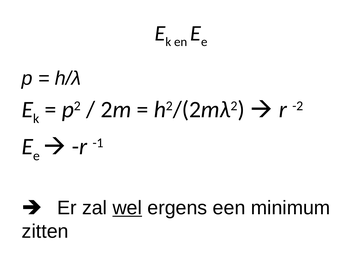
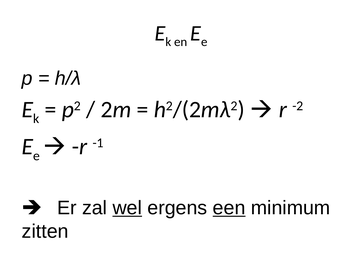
een underline: none -> present
